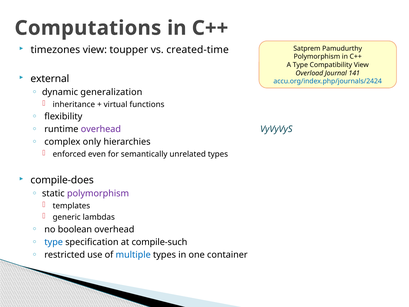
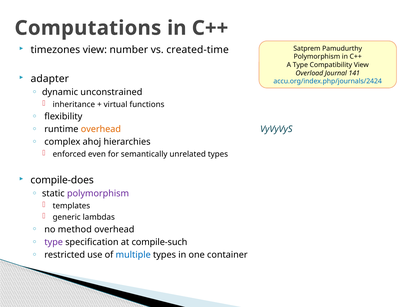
toupper: toupper -> number
external: external -> adapter
generalization: generalization -> unconstrained
overhead at (101, 129) colour: purple -> orange
only: only -> ahoj
boolean: boolean -> method
type at (54, 242) colour: blue -> purple
